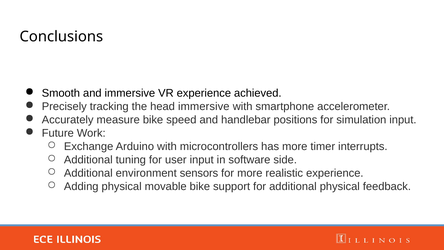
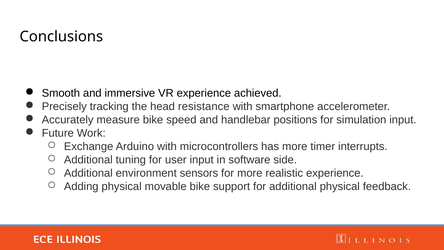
head immersive: immersive -> resistance
